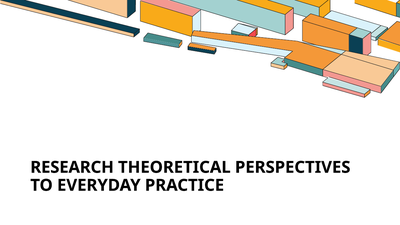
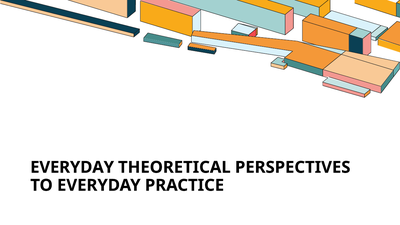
RESEARCH at (72, 167): RESEARCH -> EVERYDAY
